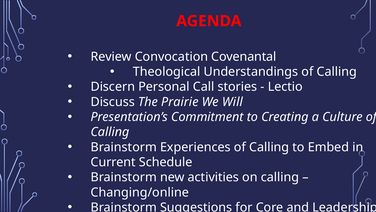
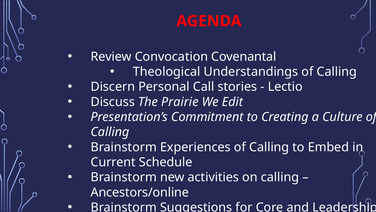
Will: Will -> Edit
Changing/online: Changing/online -> Ancestors/online
